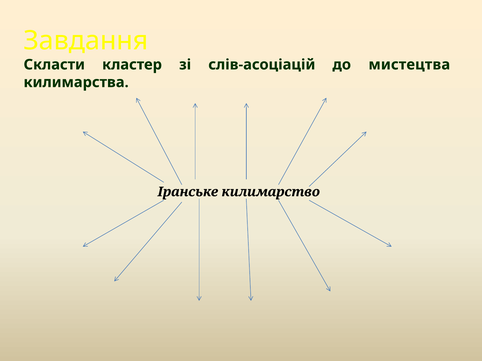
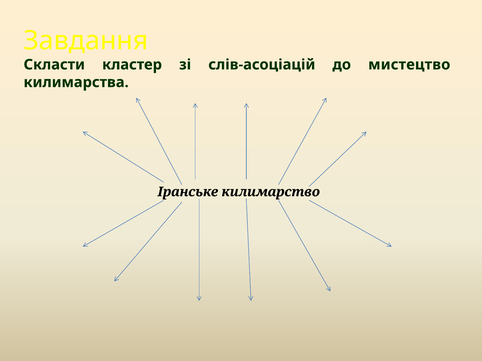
мистецтва: мистецтва -> мистецтво
